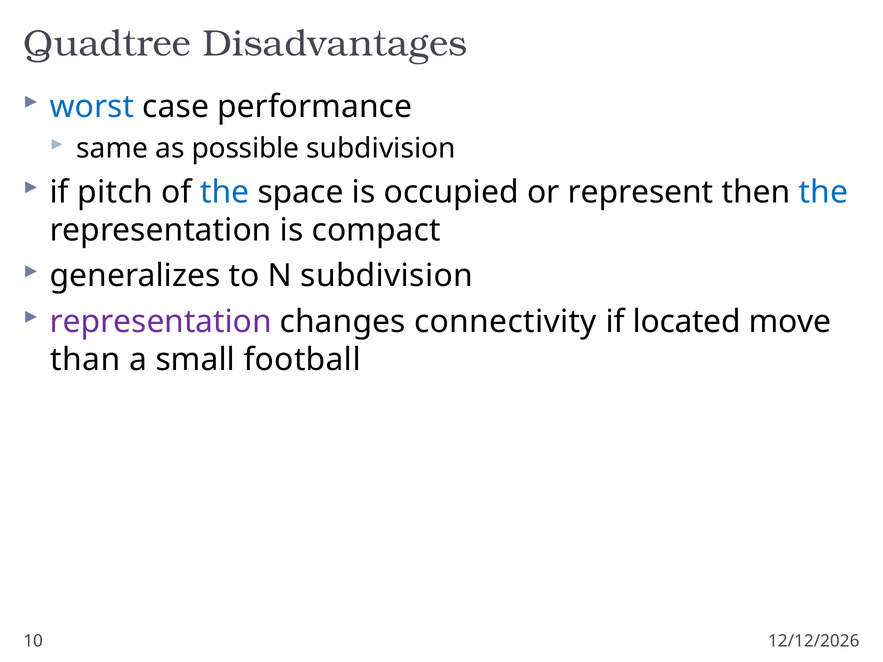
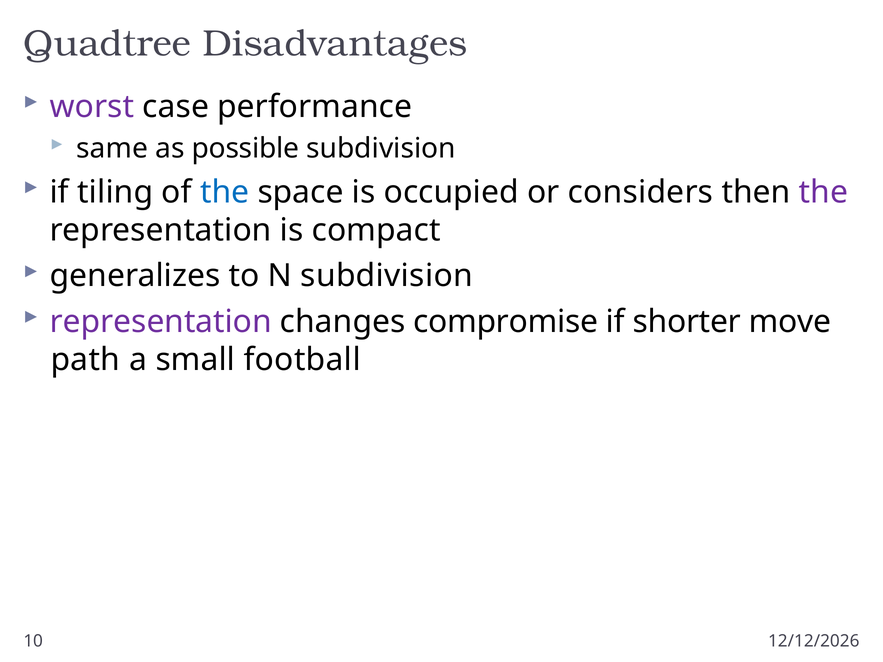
worst colour: blue -> purple
pitch: pitch -> tiling
represent: represent -> considers
the at (824, 192) colour: blue -> purple
connectivity: connectivity -> compromise
located: located -> shorter
than: than -> path
